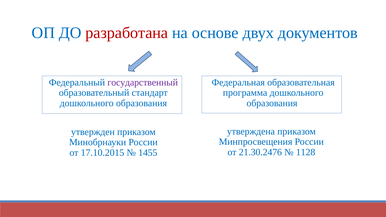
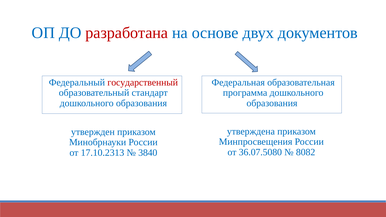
государственный colour: purple -> red
21.30.2476: 21.30.2476 -> 36.07.5080
1128: 1128 -> 8082
17.10.2015: 17.10.2015 -> 17.10.2313
1455: 1455 -> 3840
